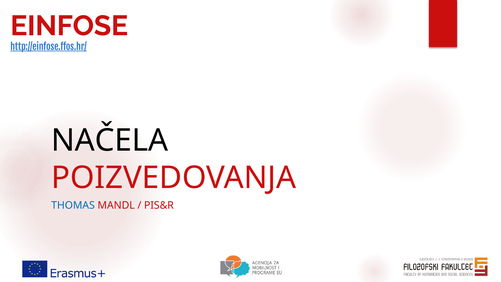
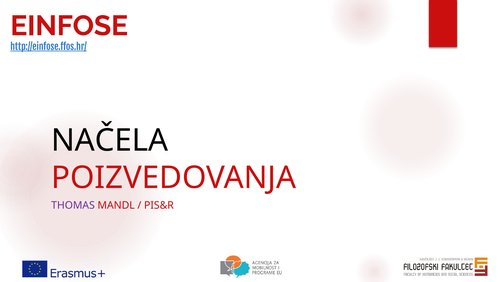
THOMAS colour: blue -> purple
